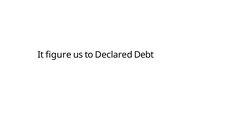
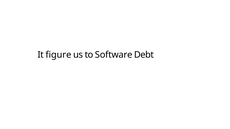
Declared: Declared -> Software
